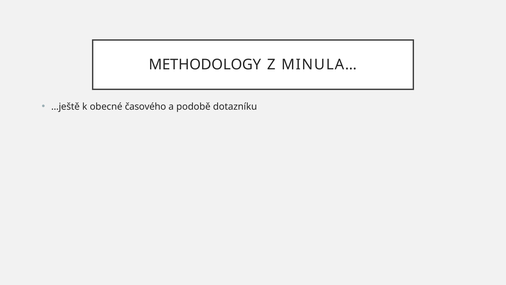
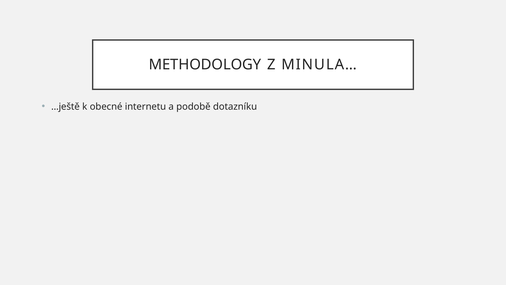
časového: časového -> internetu
